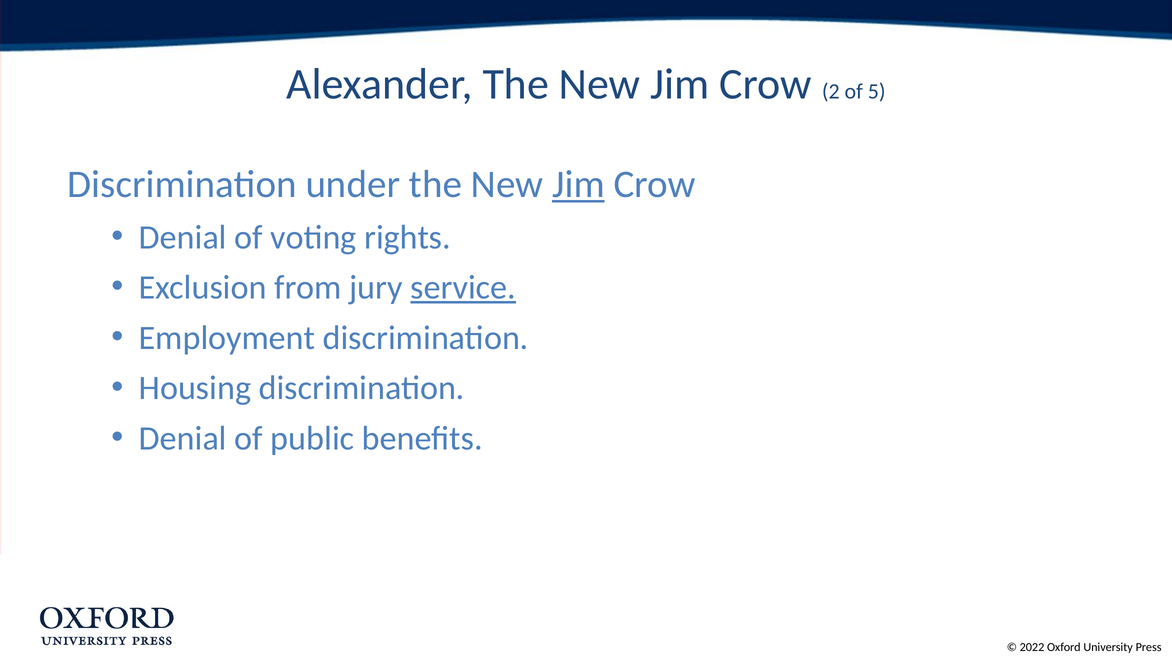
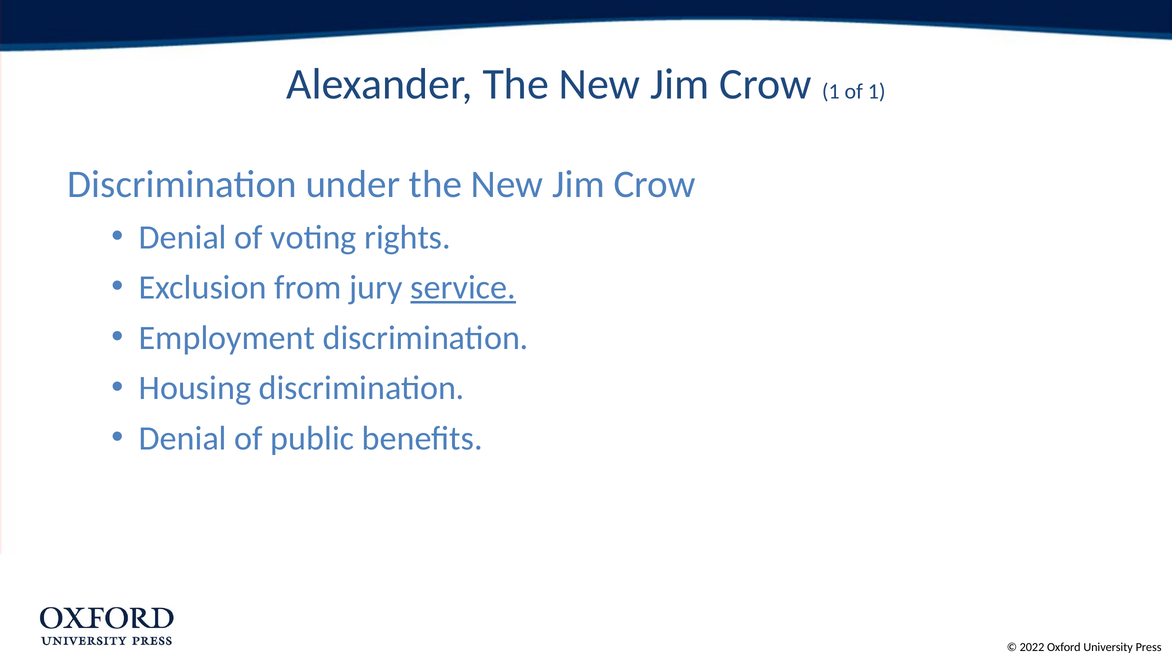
Crow 2: 2 -> 1
of 5: 5 -> 1
Jim at (578, 184) underline: present -> none
